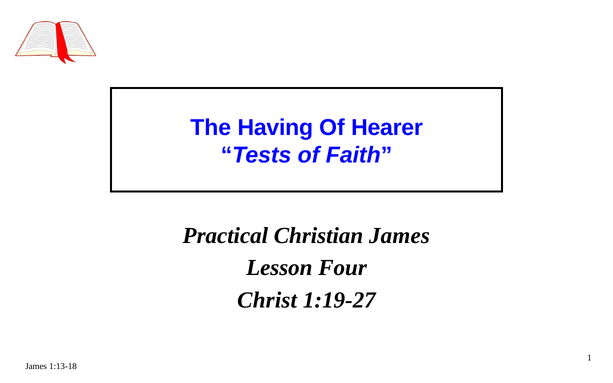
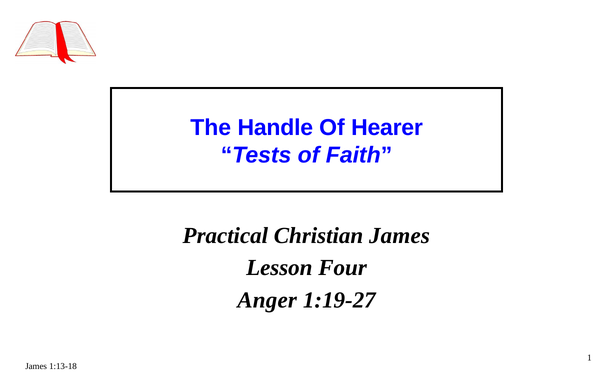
Having: Having -> Handle
Christ: Christ -> Anger
